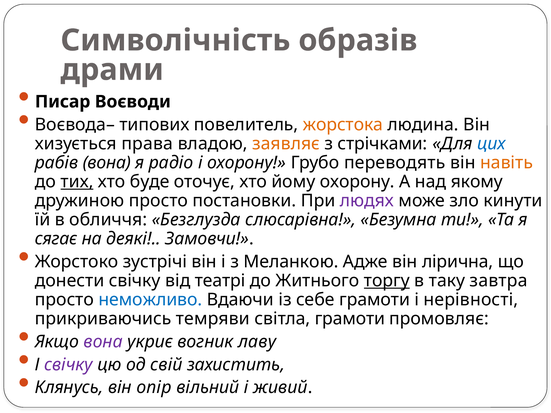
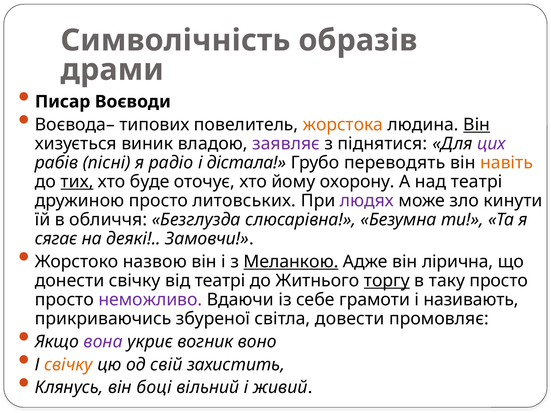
Він at (477, 125) underline: none -> present
права: права -> виник
заявляє colour: orange -> purple
стрічками: стрічками -> піднятися
цих colour: blue -> purple
рабів вона: вона -> пісні
і охорону: охорону -> дістала
над якому: якому -> театрі
постановки: постановки -> литовських
зустрічі: зустрічі -> назвою
Меланкою underline: none -> present
таку завтра: завтра -> просто
неможливо colour: blue -> purple
нерівності: нерівності -> називають
темряви: темряви -> збуреної
світла грамоти: грамоти -> довести
лаву: лаву -> воно
свічку at (68, 365) colour: purple -> orange
опір: опір -> боці
